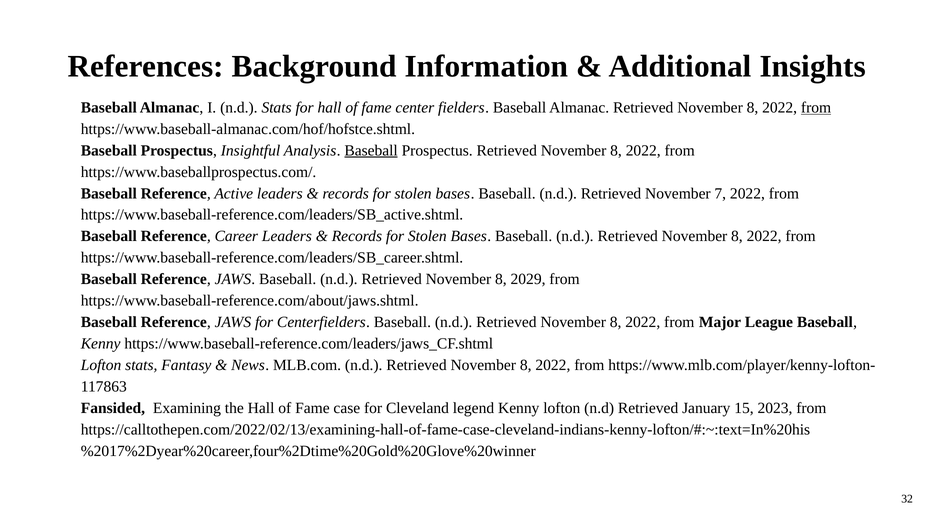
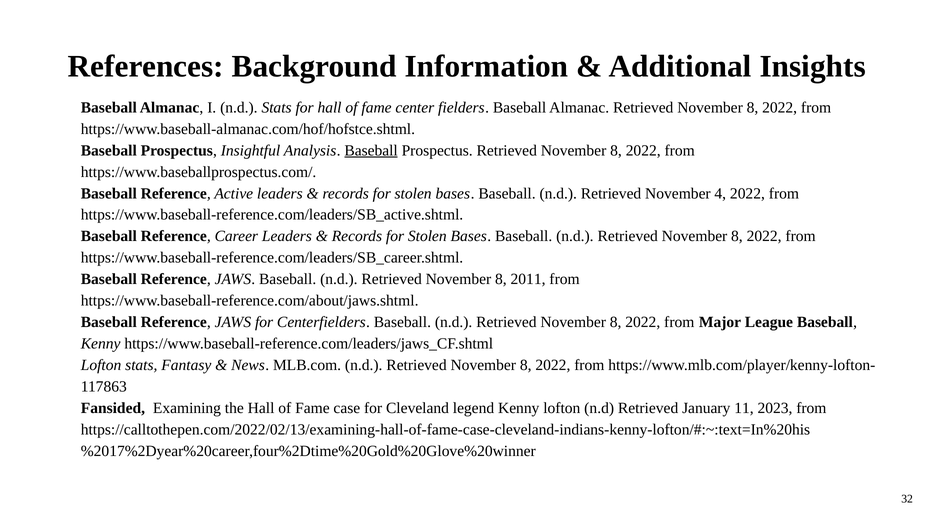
from at (816, 108) underline: present -> none
7: 7 -> 4
2029: 2029 -> 2011
15: 15 -> 11
